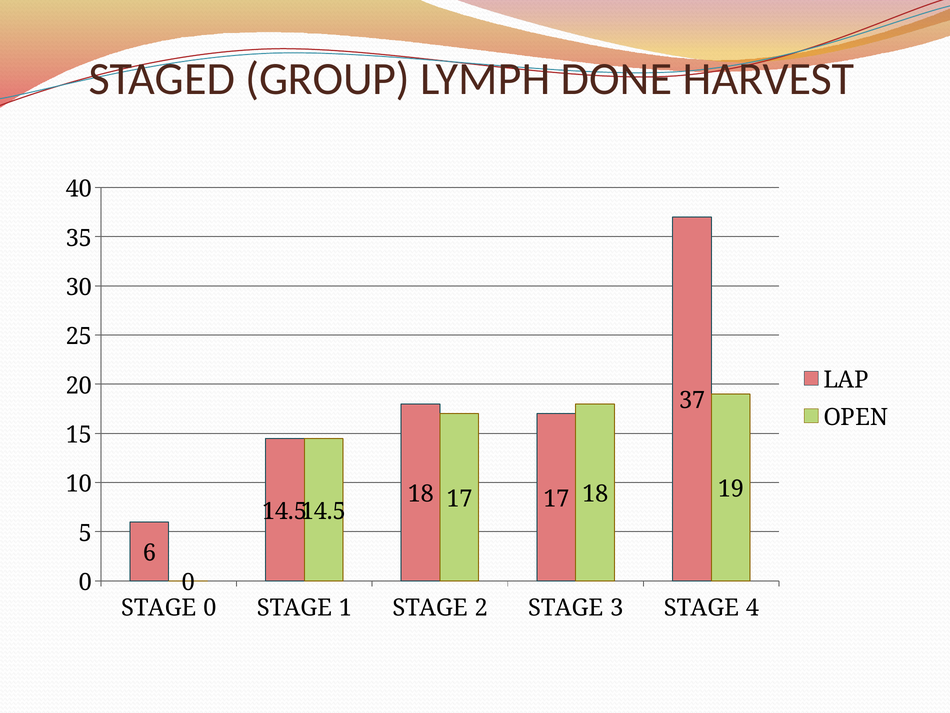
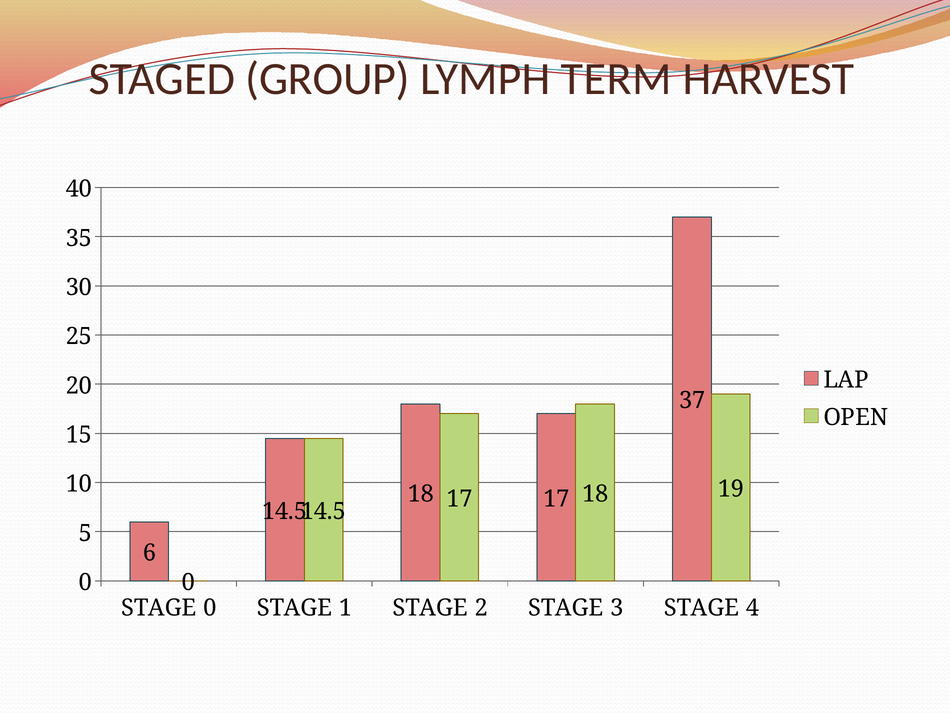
DONE: DONE -> TERM
